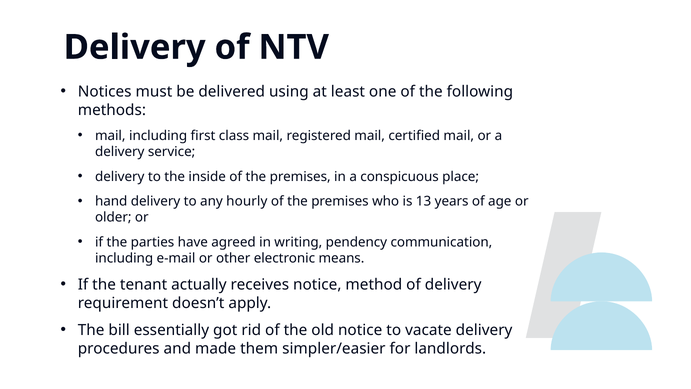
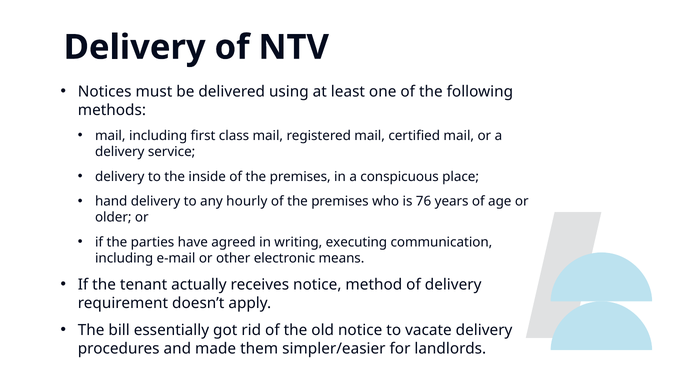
13: 13 -> 76
pendency: pendency -> executing
